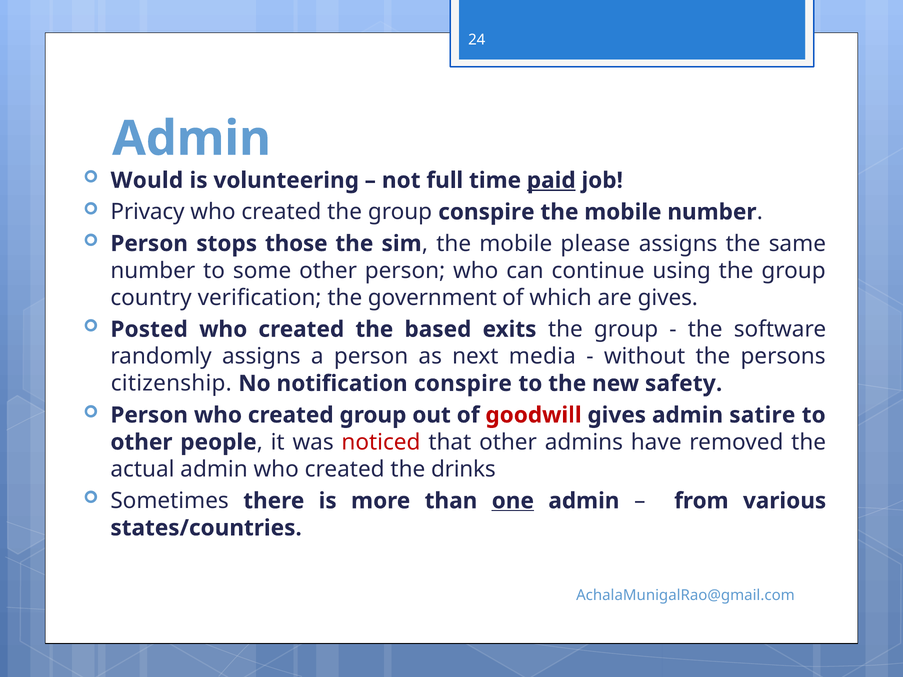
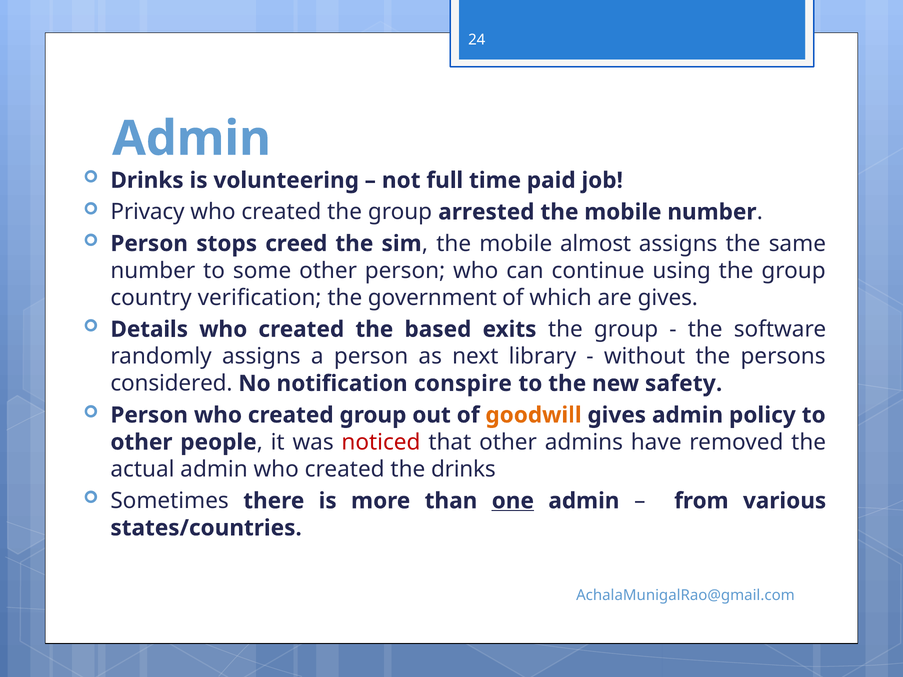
Would at (147, 180): Would -> Drinks
paid underline: present -> none
group conspire: conspire -> arrested
those: those -> creed
please: please -> almost
Posted: Posted -> Details
media: media -> library
citizenship: citizenship -> considered
goodwill colour: red -> orange
satire: satire -> policy
